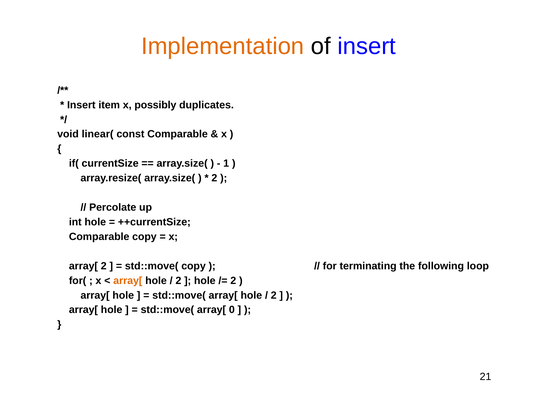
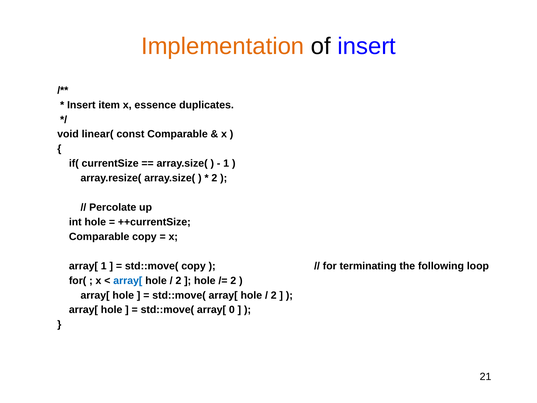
possibly: possibly -> essence
array[ 2: 2 -> 1
array[ at (128, 280) colour: orange -> blue
